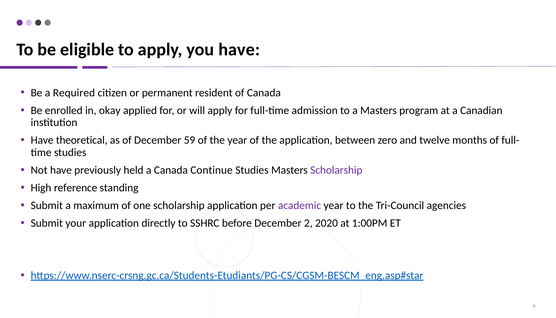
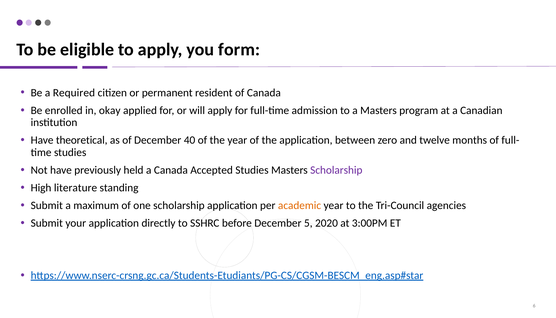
you have: have -> form
59: 59 -> 40
Continue: Continue -> Accepted
reference: reference -> literature
academic colour: purple -> orange
2: 2 -> 5
1:00PM: 1:00PM -> 3:00PM
